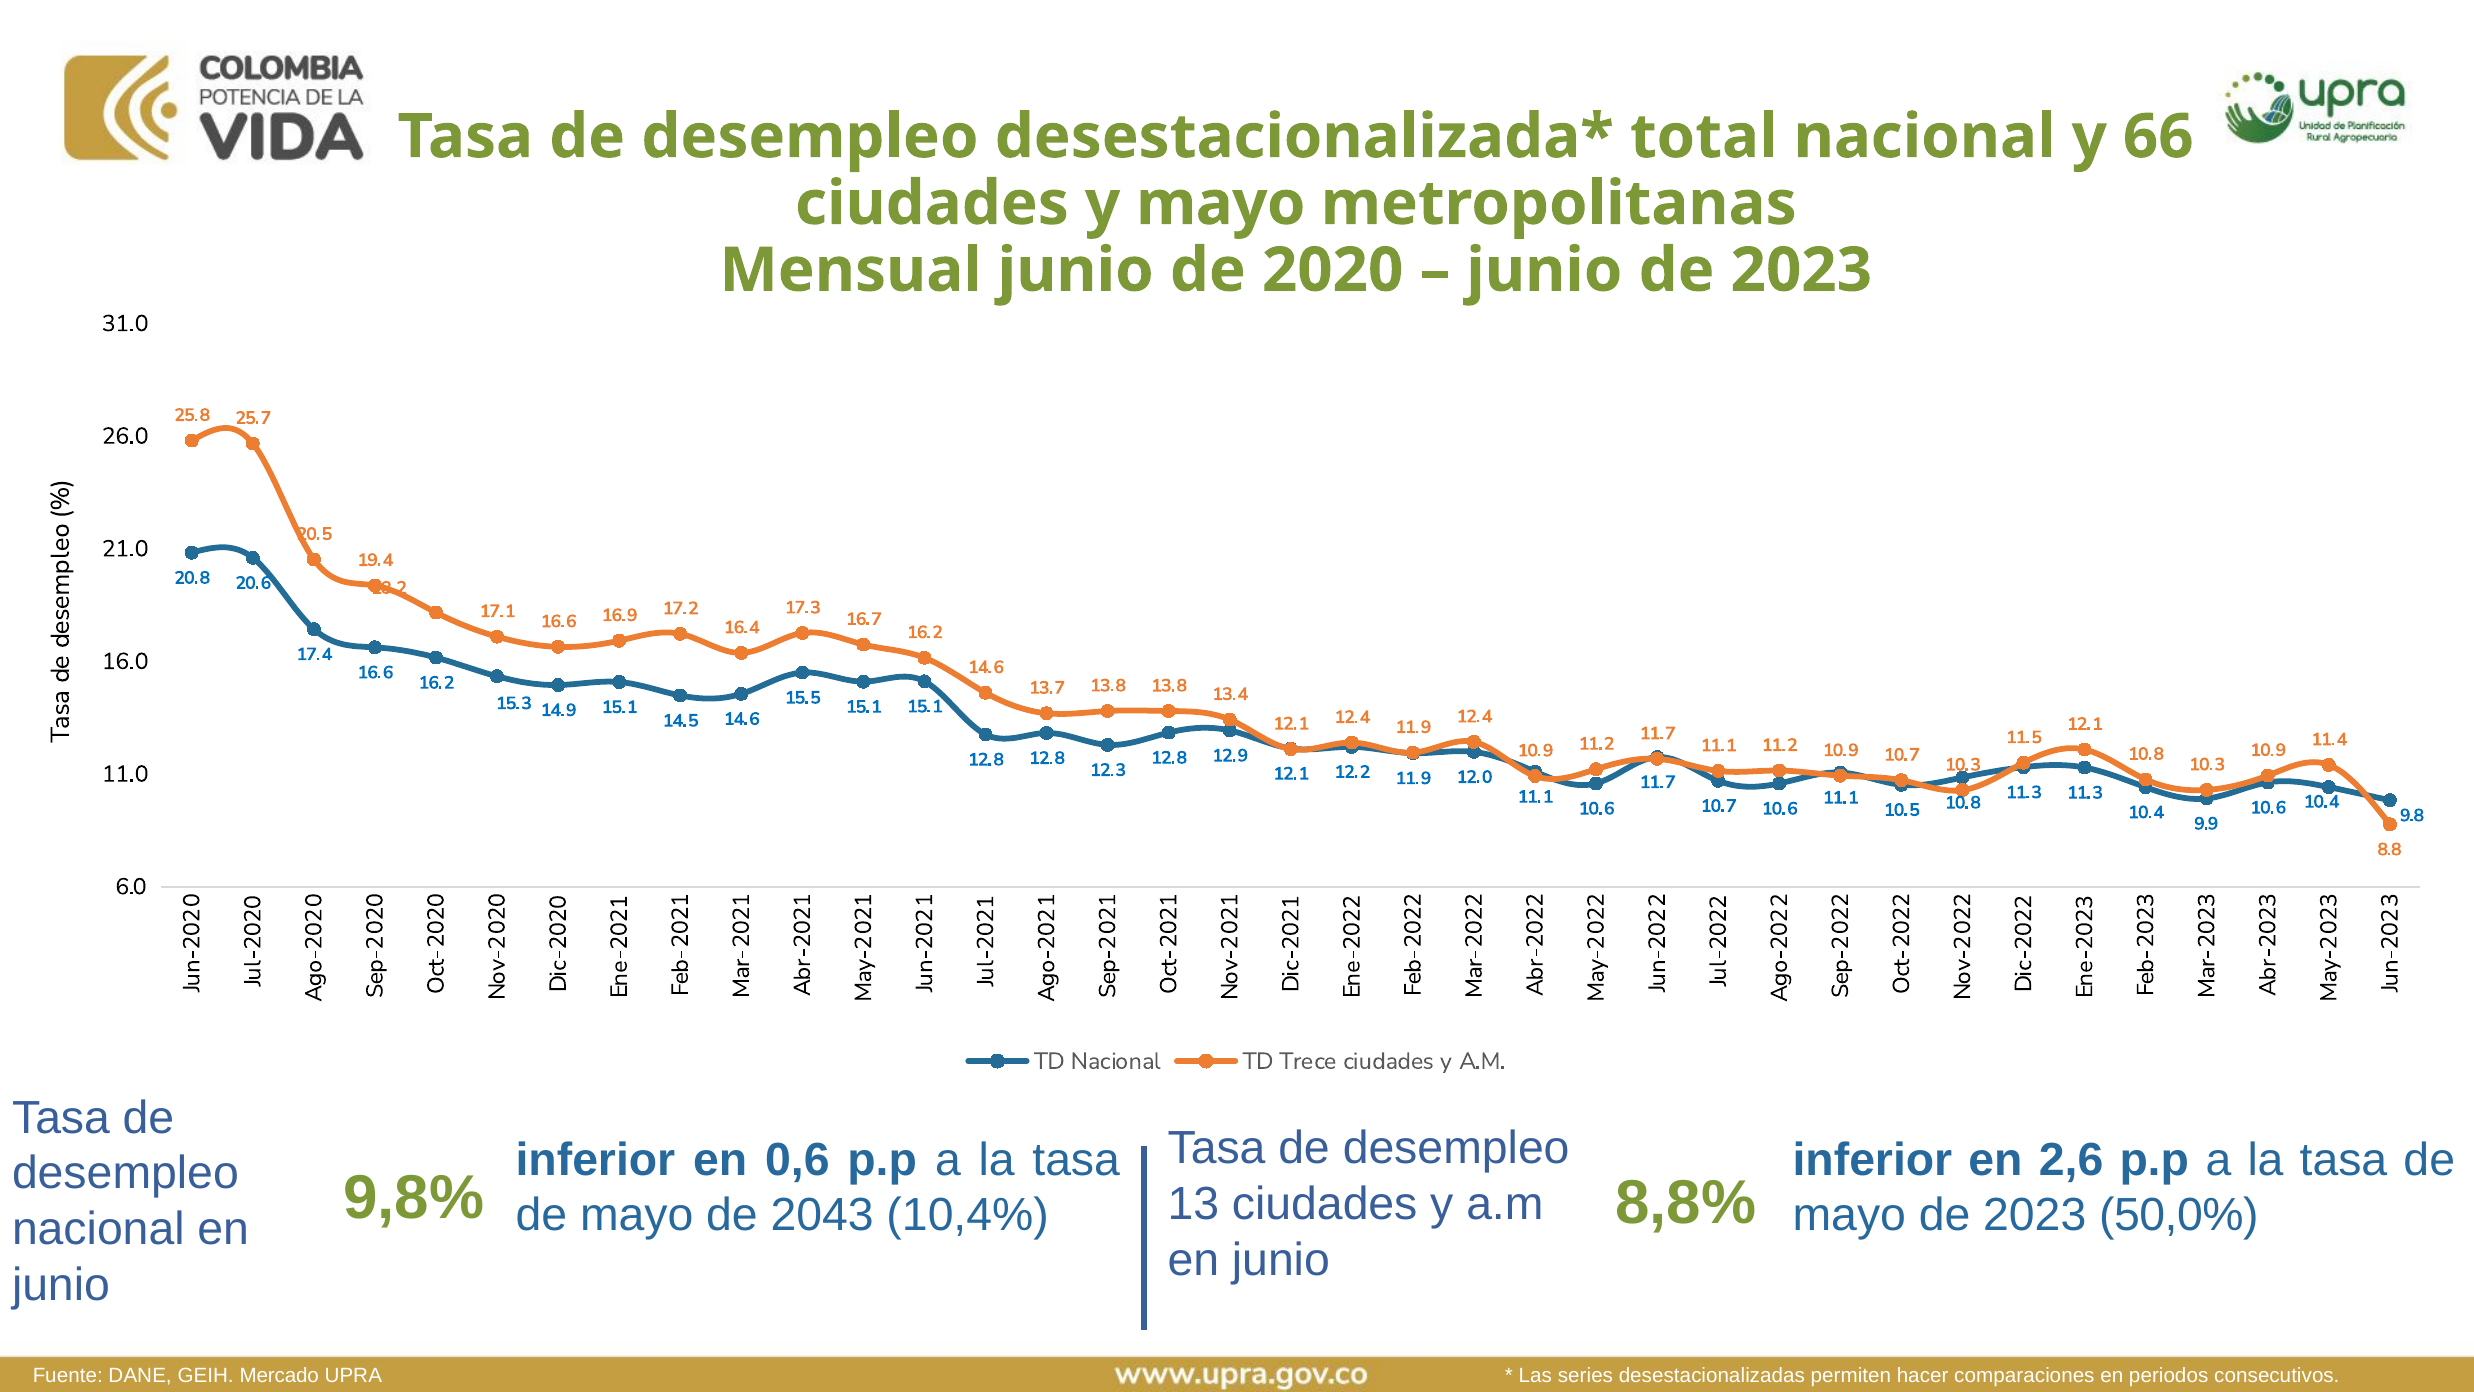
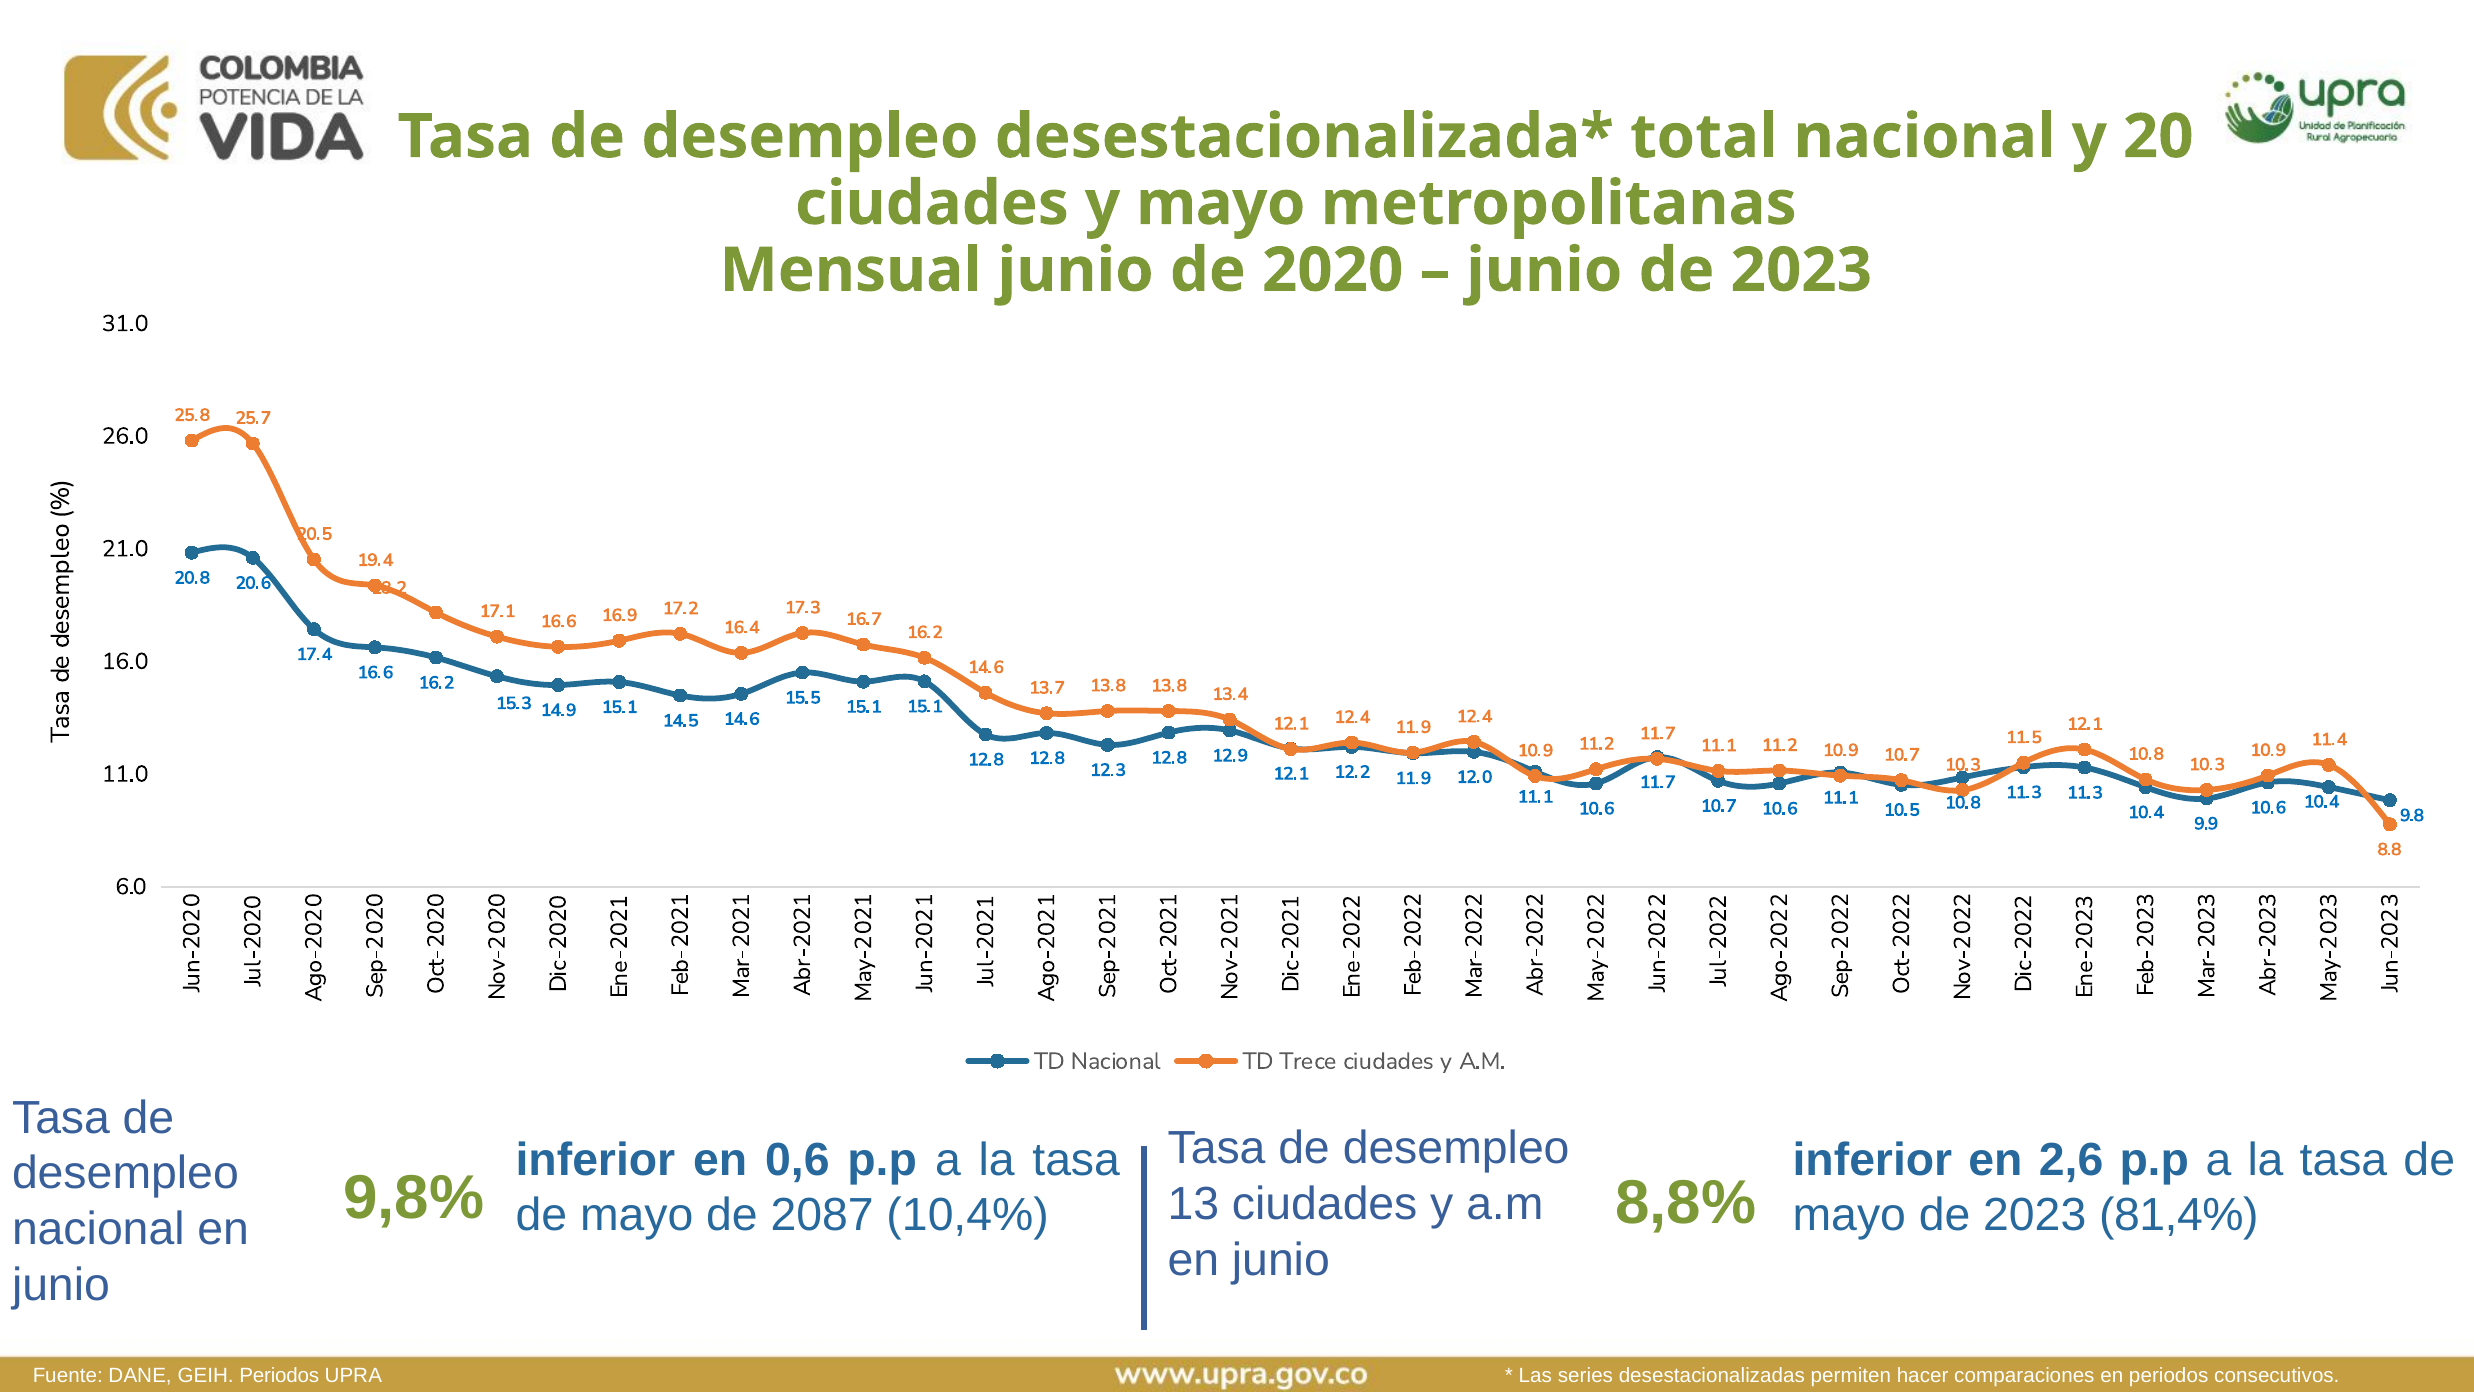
66: 66 -> 20
2043: 2043 -> 2087
50,0%: 50,0% -> 81,4%
GEIH Mercado: Mercado -> Periodos
